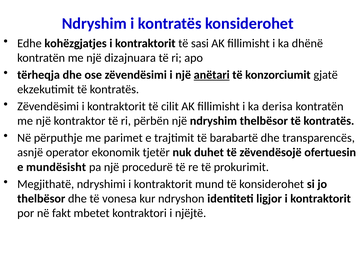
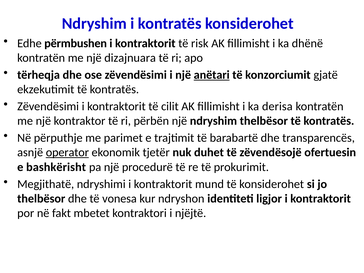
kohëzgjatjes: kohëzgjatjes -> përmbushen
sasi: sasi -> risk
operator underline: none -> present
mundësisht: mundësisht -> bashkërisht
